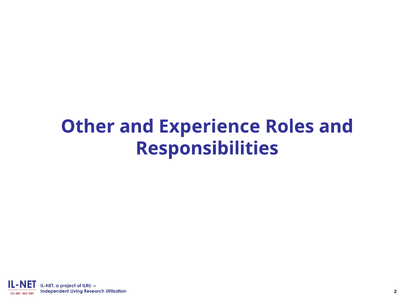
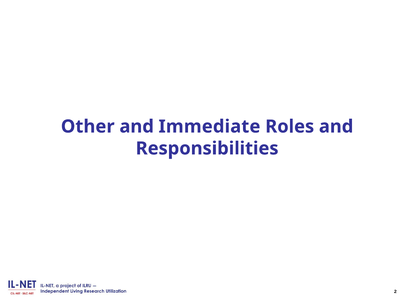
Experience: Experience -> Immediate
